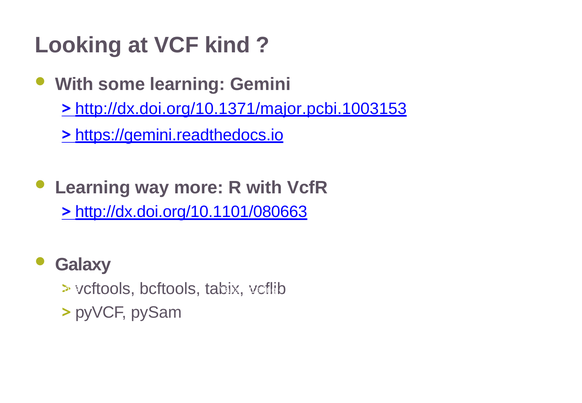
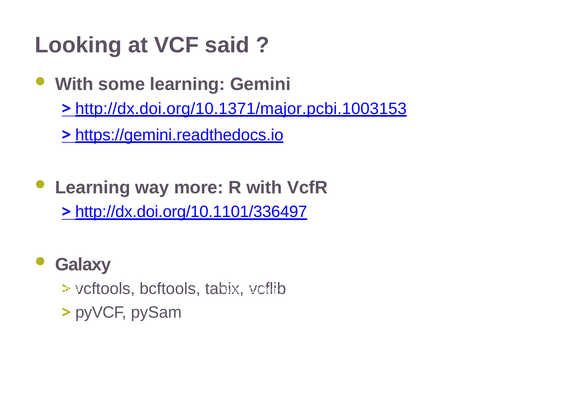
kind: kind -> said
http://dx.doi.org/10.1101/080663: http://dx.doi.org/10.1101/080663 -> http://dx.doi.org/10.1101/336497
